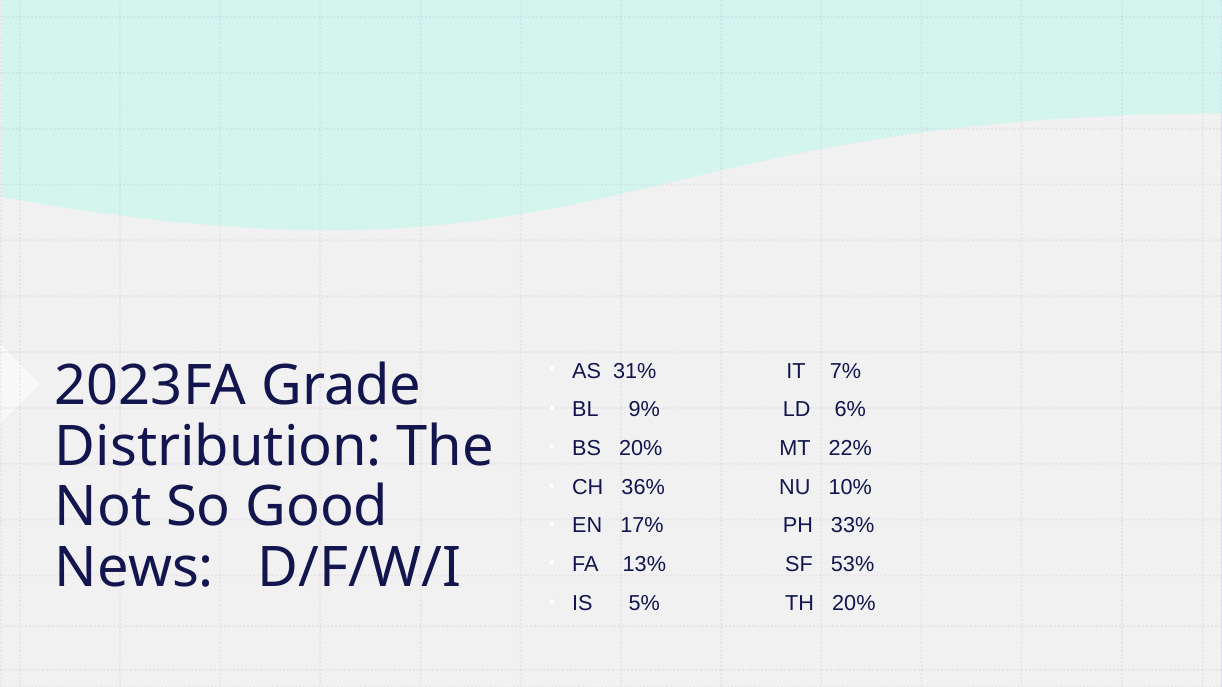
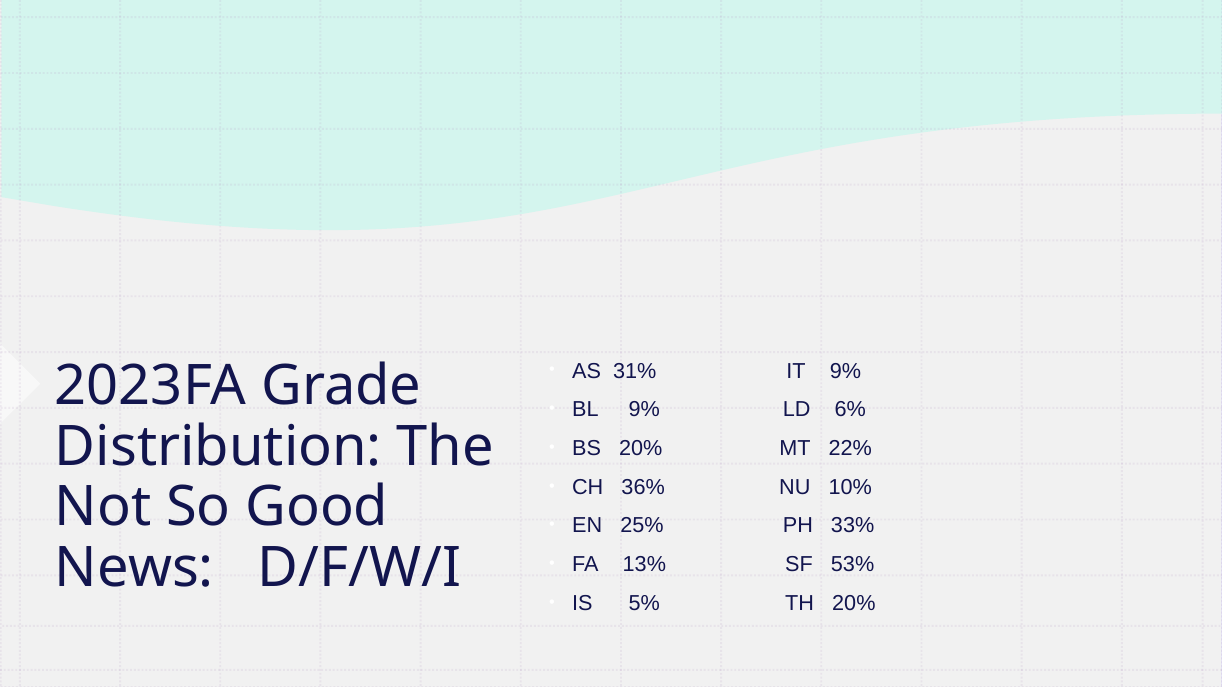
IT 7%: 7% -> 9%
17%: 17% -> 25%
